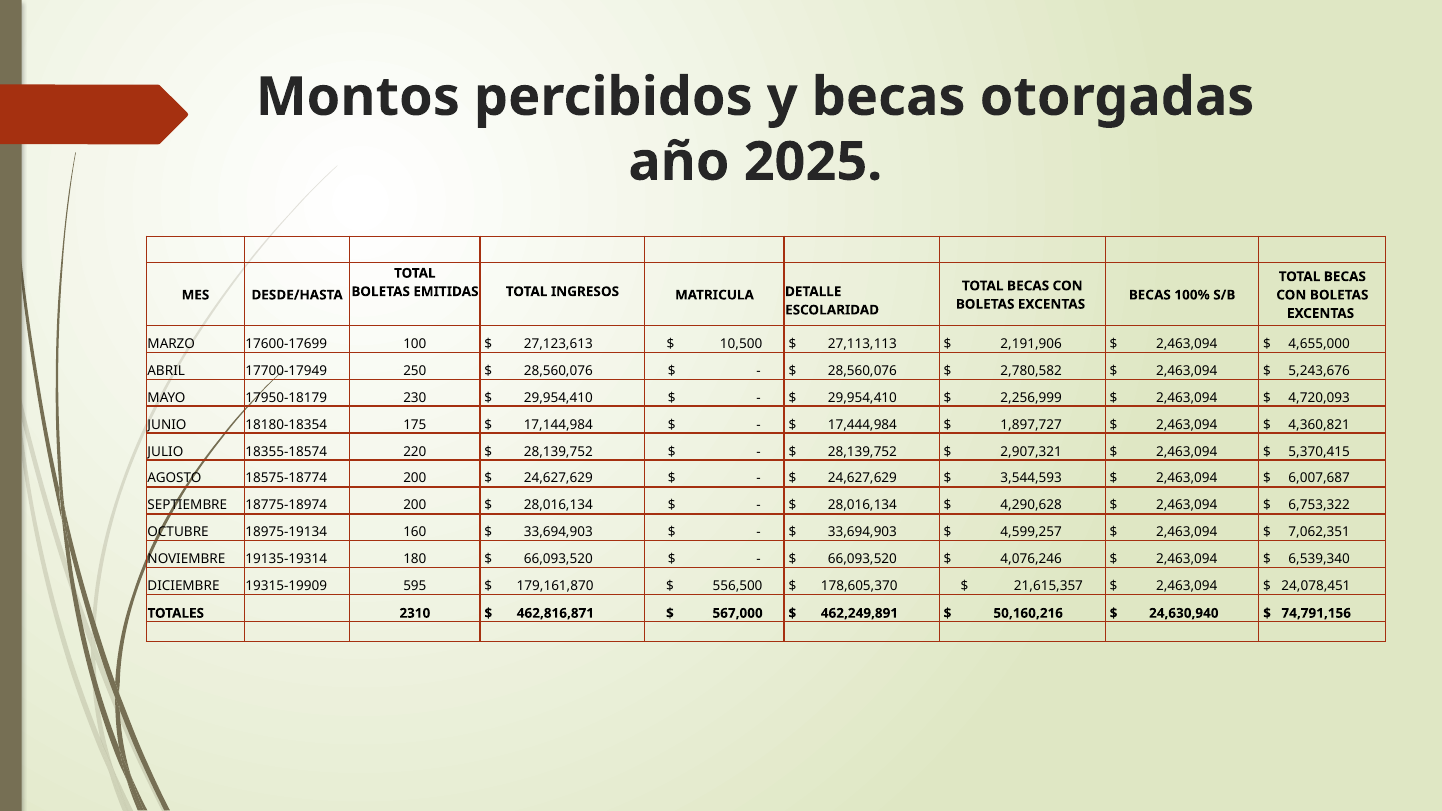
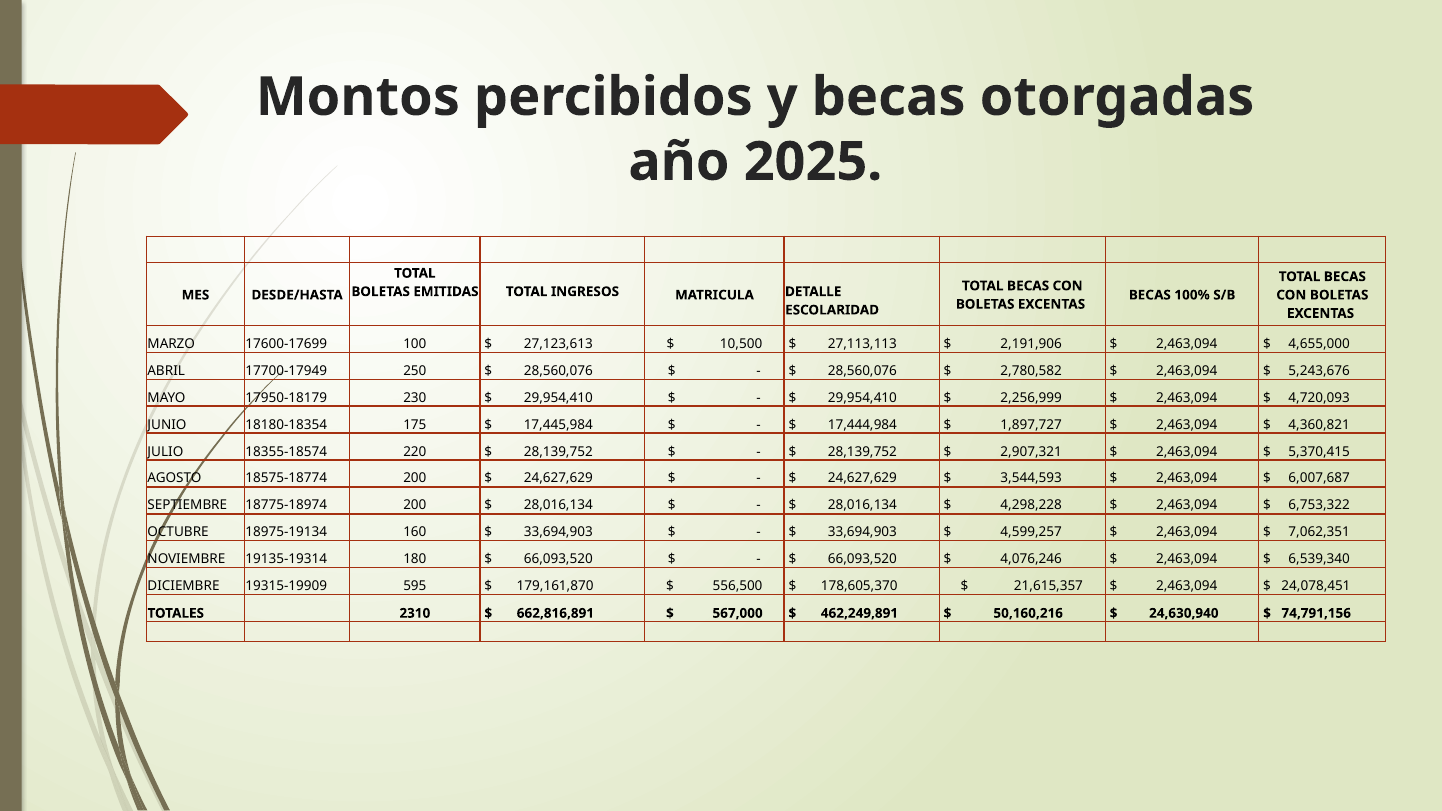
17,144,984: 17,144,984 -> 17,445,984
4,290,628: 4,290,628 -> 4,298,228
462,816,871: 462,816,871 -> 662,816,891
